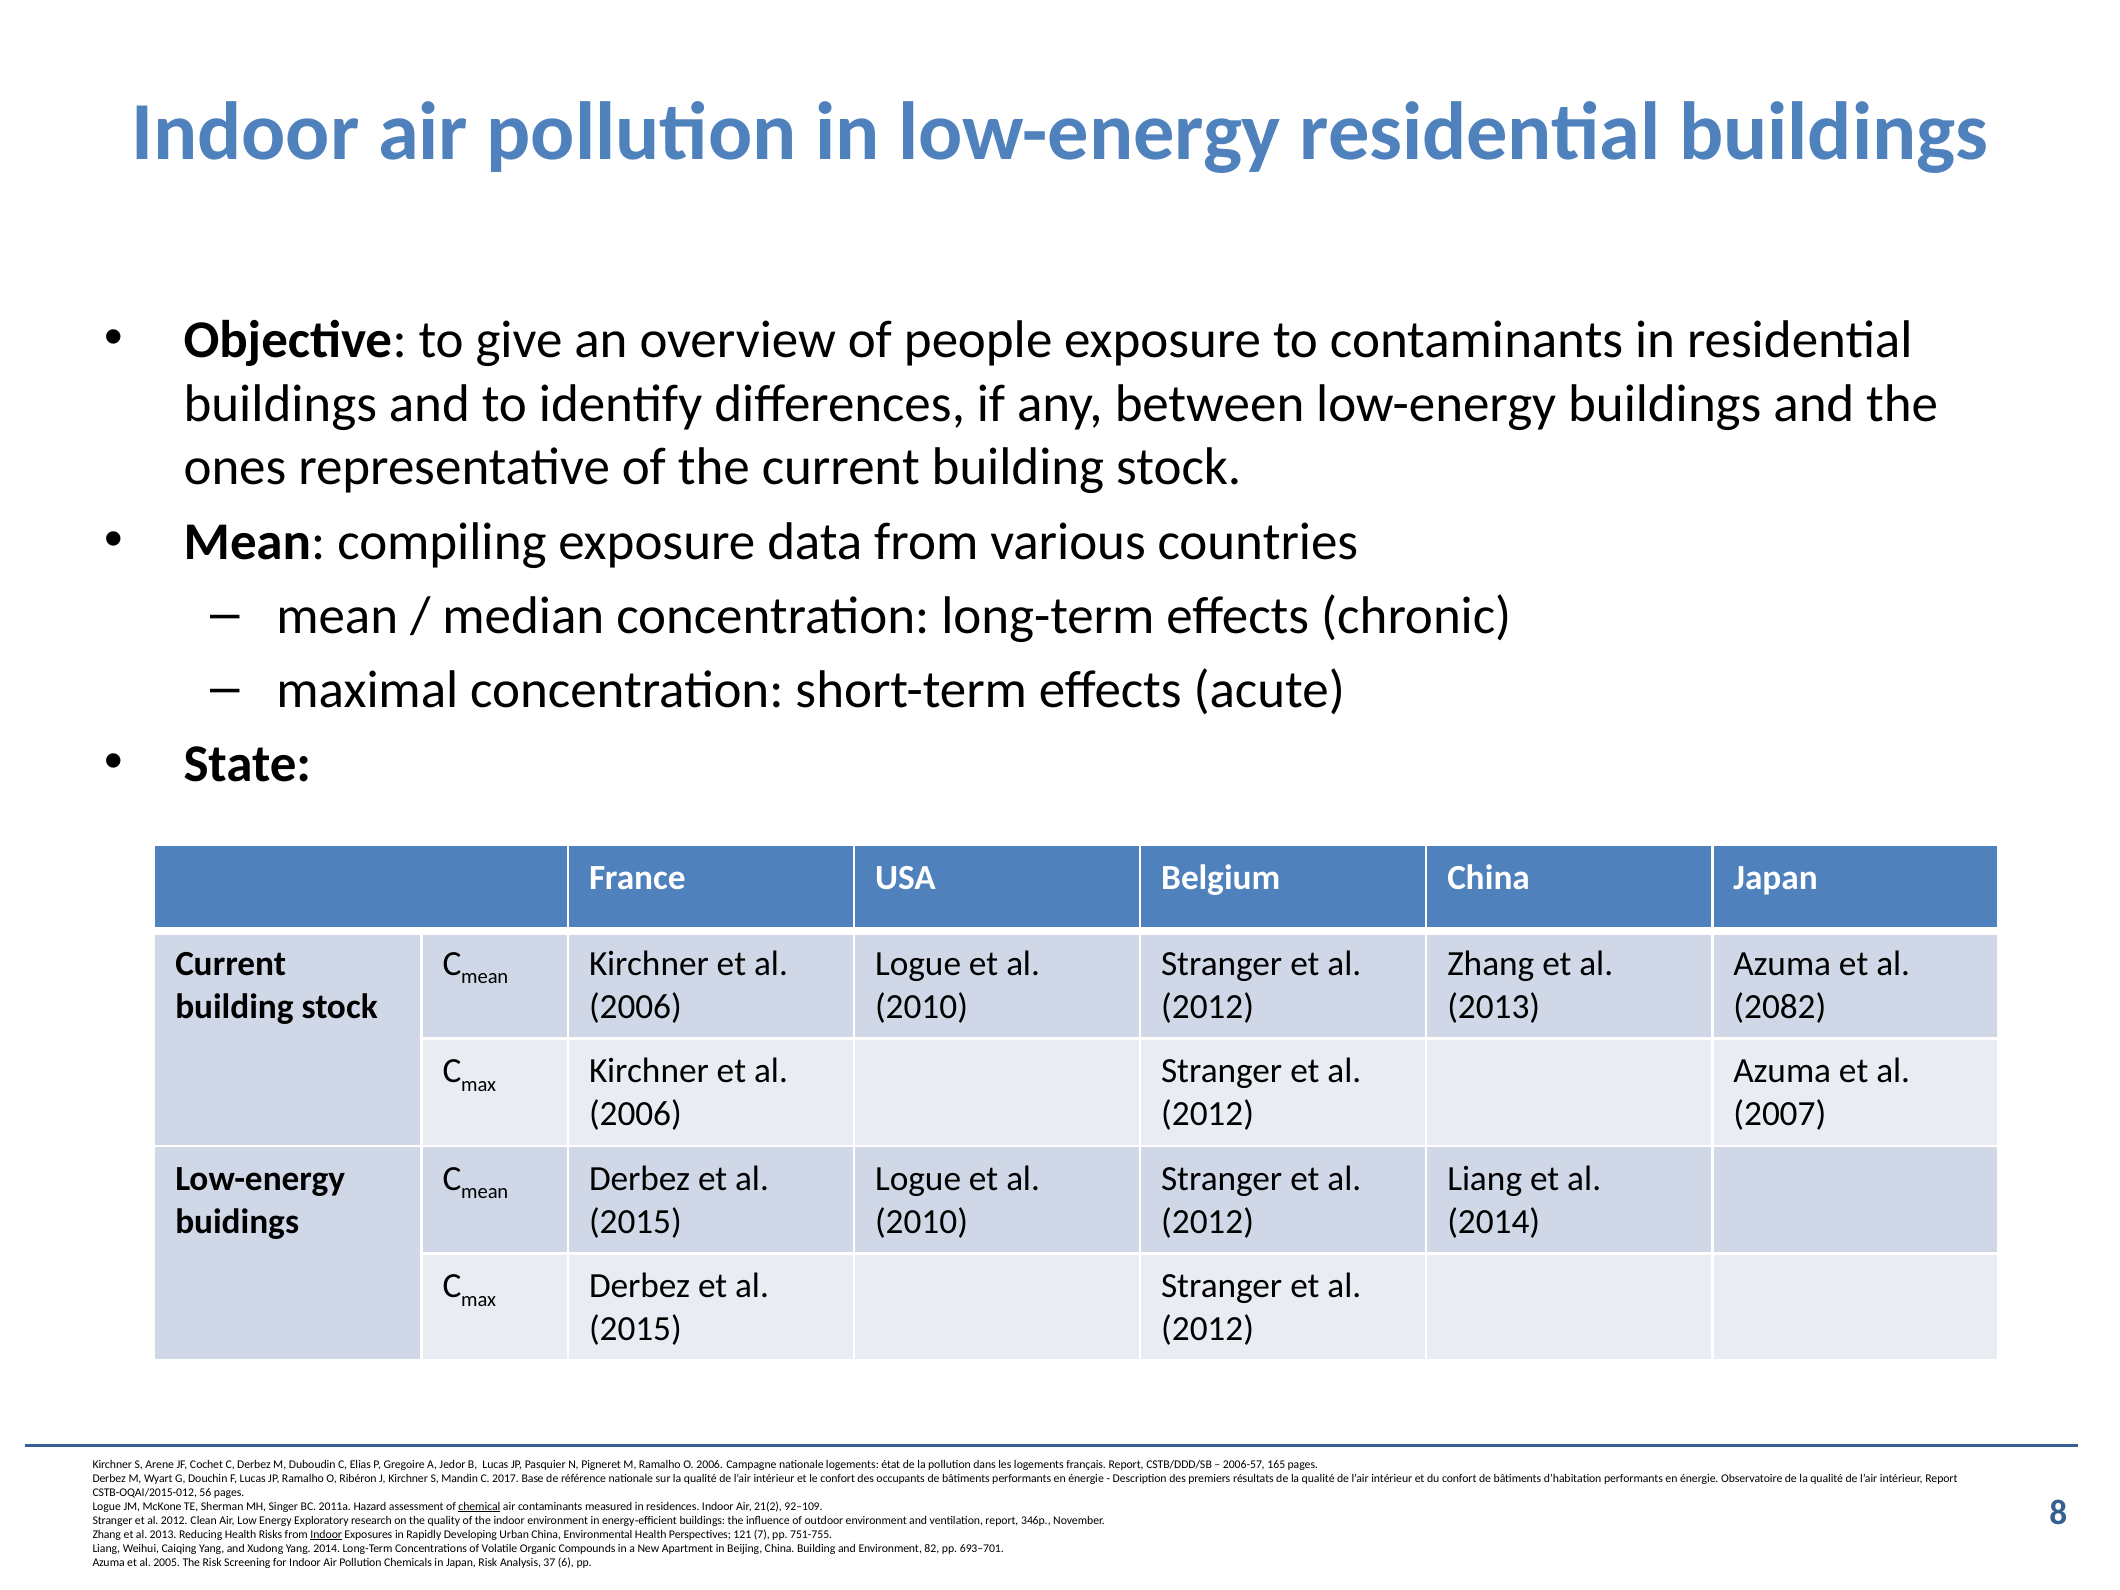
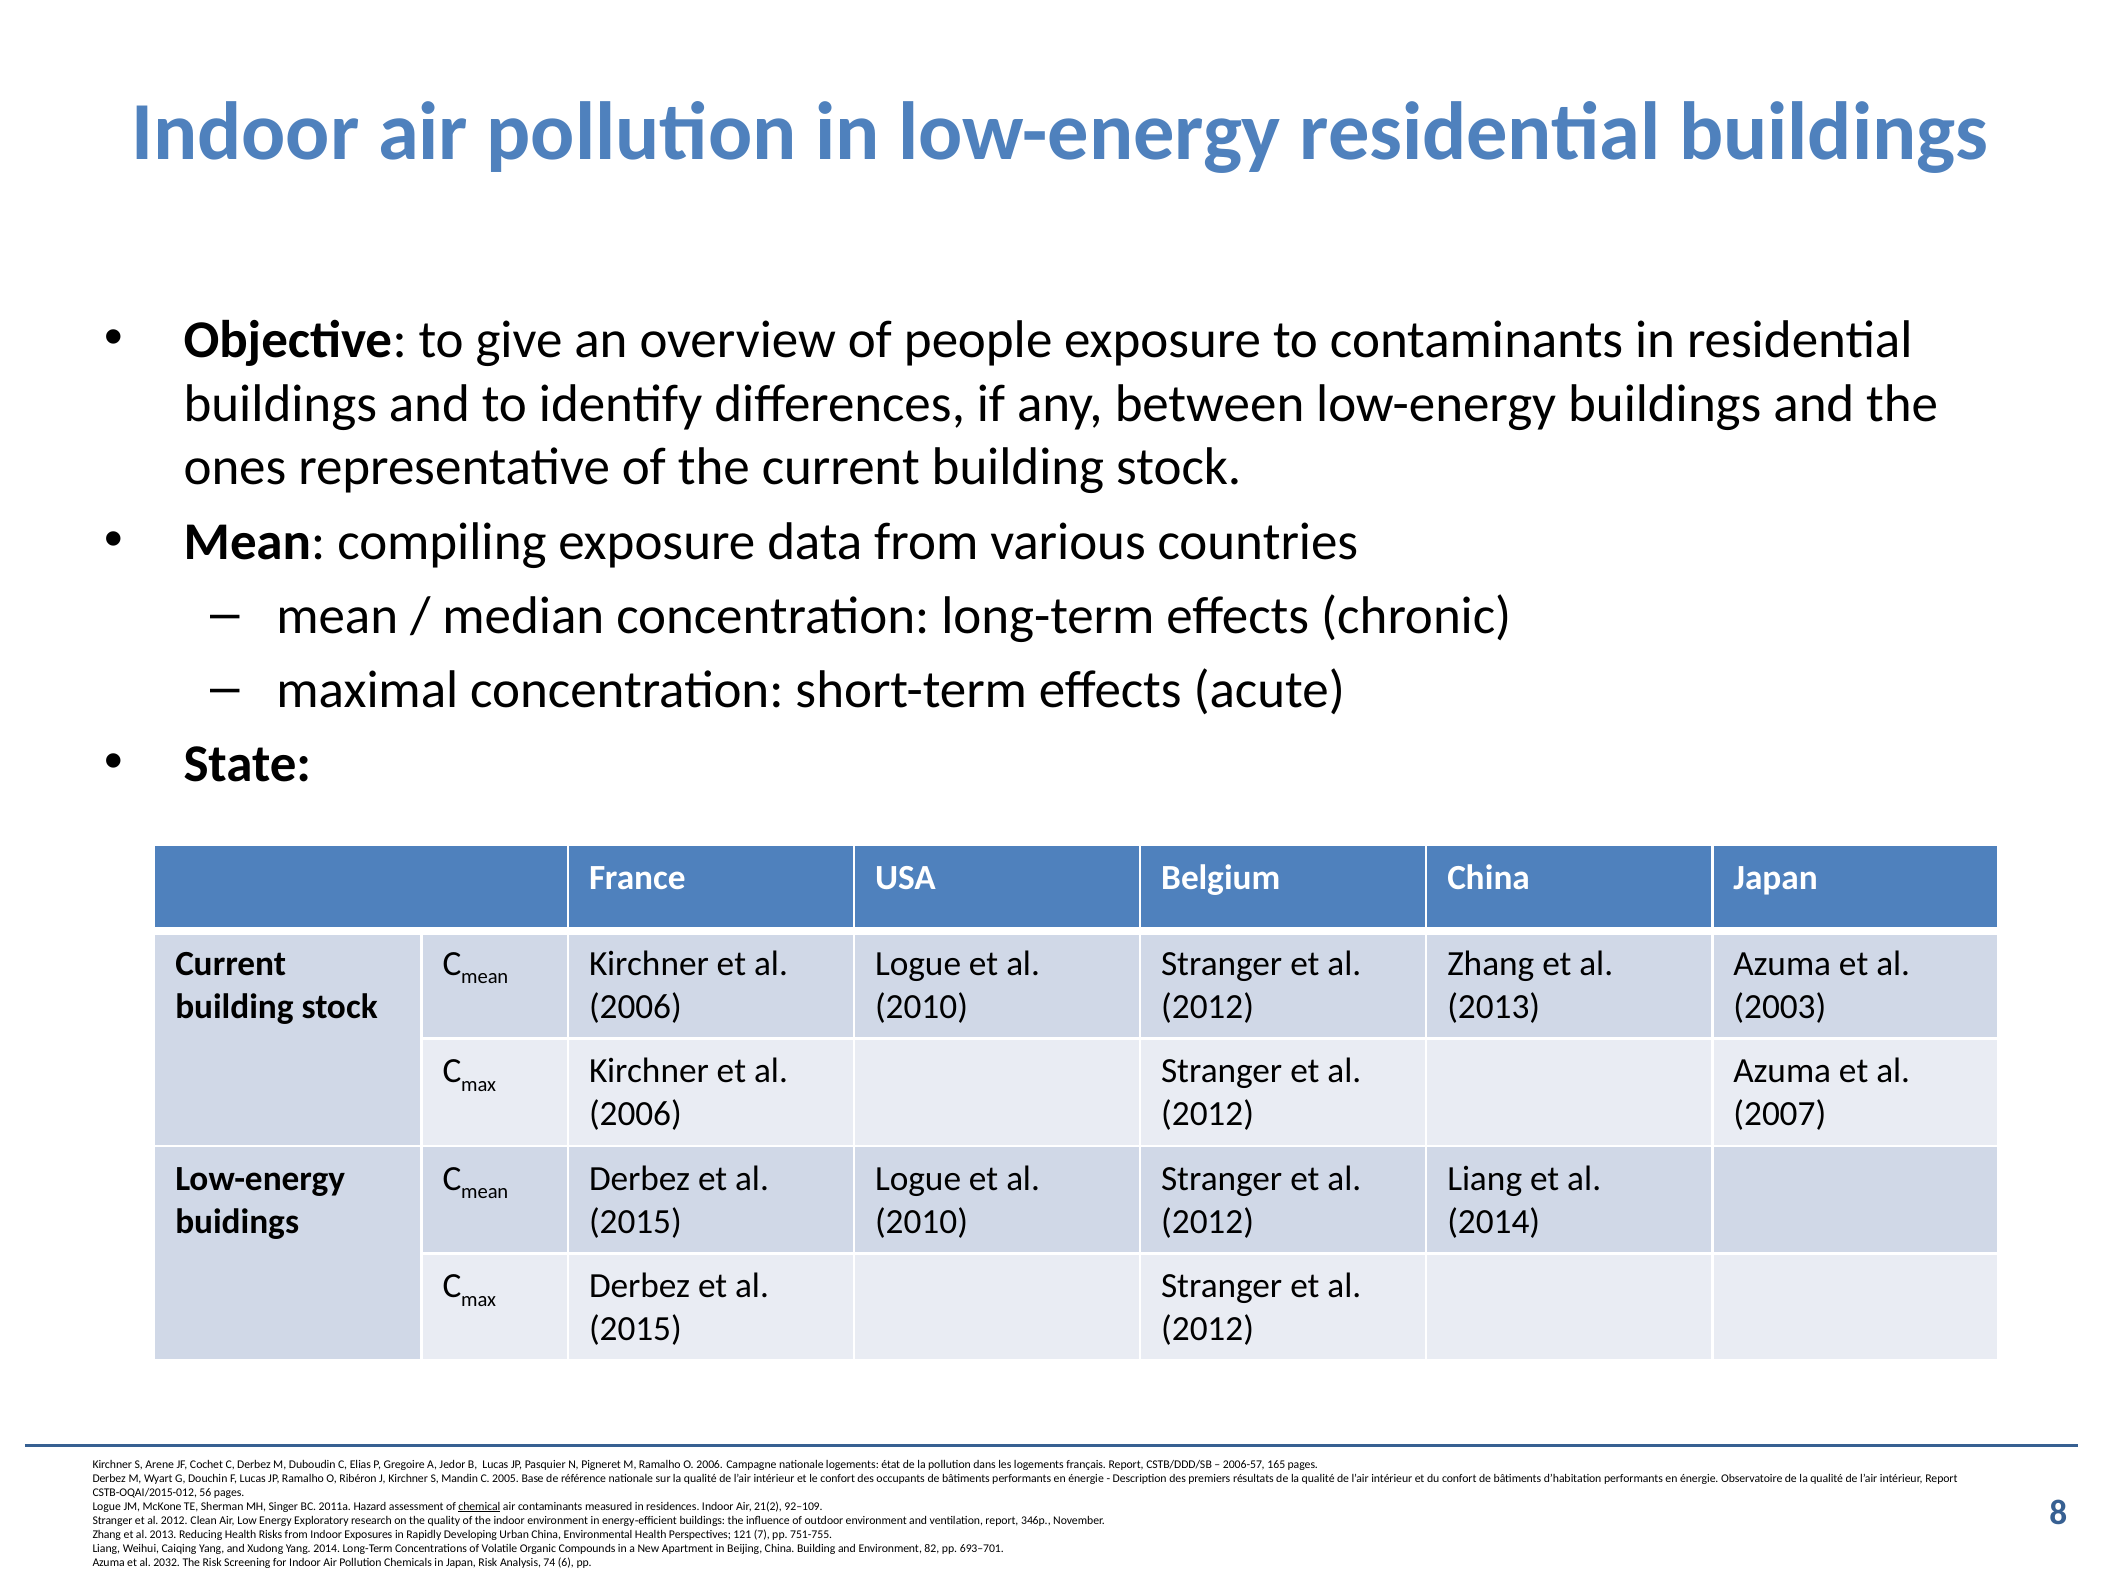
2082: 2082 -> 2003
2017: 2017 -> 2005
Indoor at (326, 1535) underline: present -> none
2005: 2005 -> 2032
37: 37 -> 74
